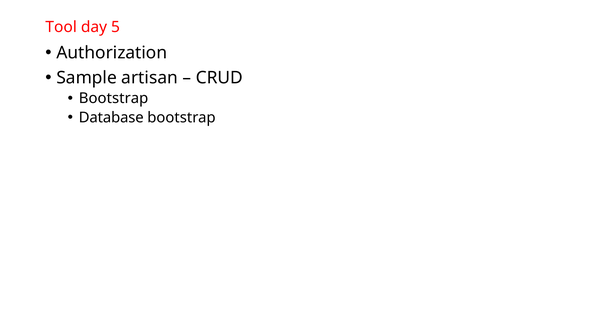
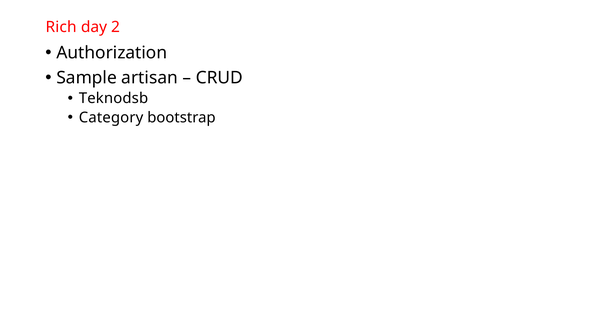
Tool: Tool -> Rich
5: 5 -> 2
Bootstrap at (114, 98): Bootstrap -> Teknodsb
Database: Database -> Category
